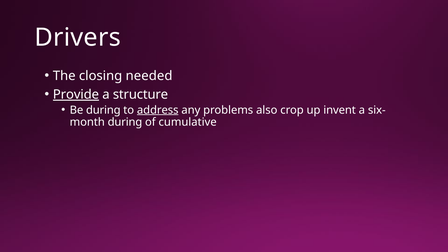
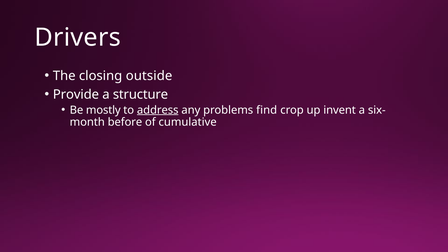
needed: needed -> outside
Provide underline: present -> none
Be during: during -> mostly
also: also -> find
during at (125, 122): during -> before
